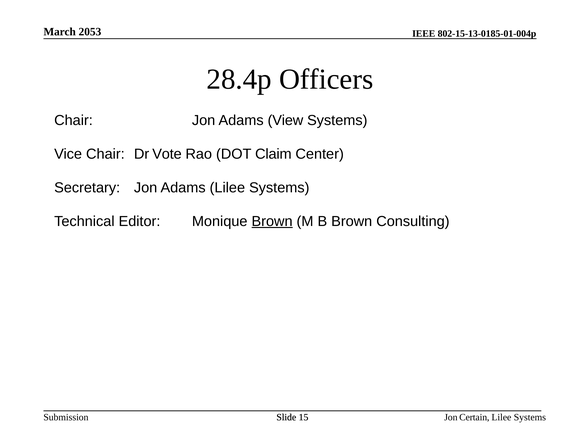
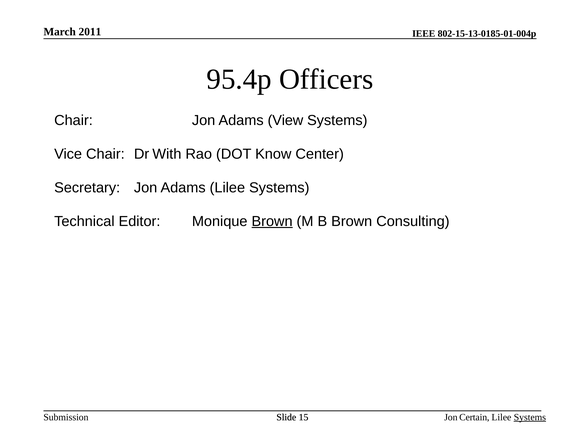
2053: 2053 -> 2011
28.4p: 28.4p -> 95.4p
Vote: Vote -> With
Claim: Claim -> Know
Systems at (530, 417) underline: none -> present
